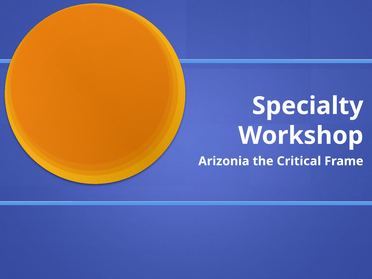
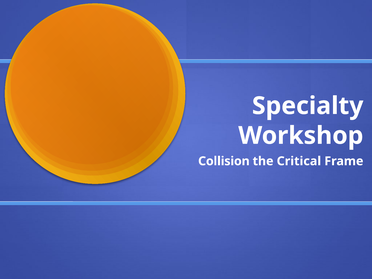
Arizonia: Arizonia -> Collision
